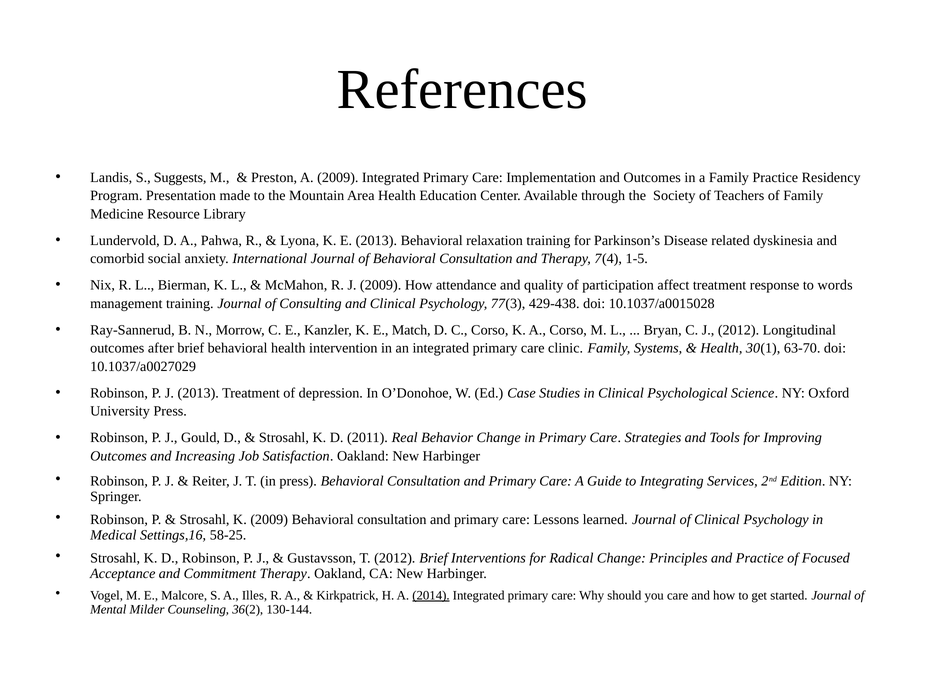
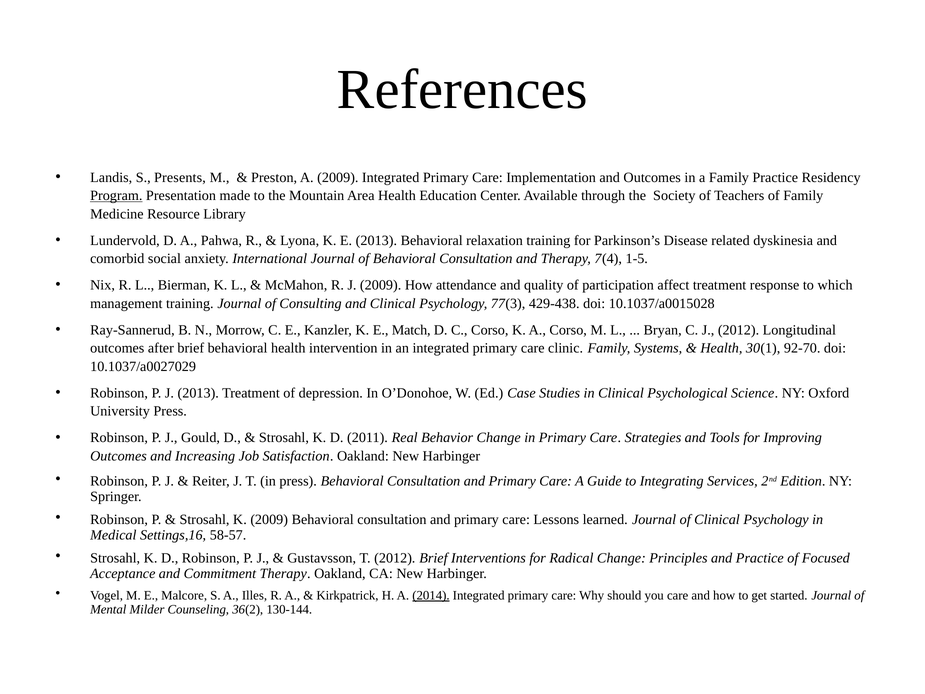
Suggests: Suggests -> Presents
Program underline: none -> present
words: words -> which
63-70: 63-70 -> 92-70
58-25: 58-25 -> 58-57
